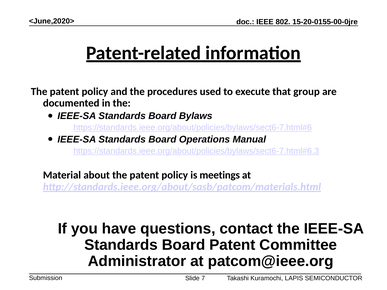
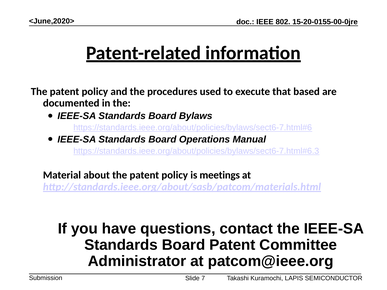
group: group -> based
